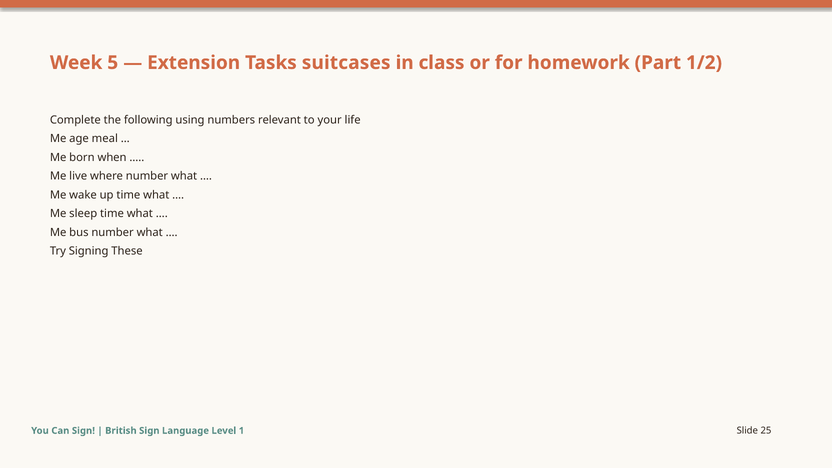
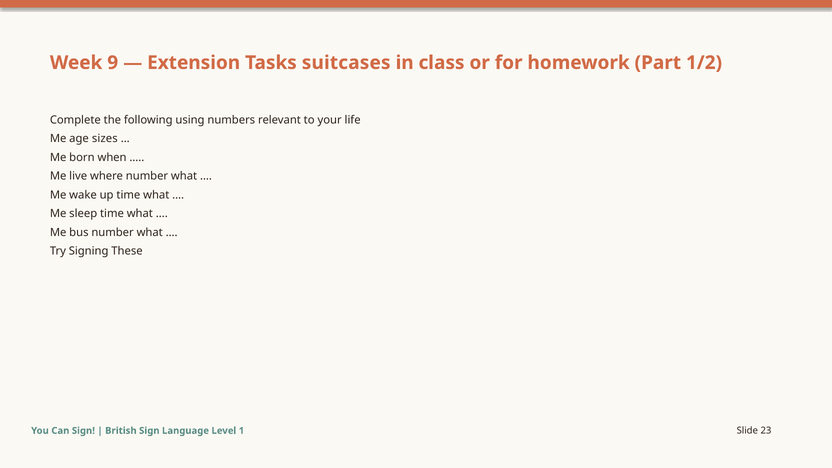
5: 5 -> 9
meal: meal -> sizes
25: 25 -> 23
